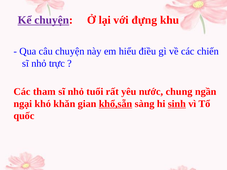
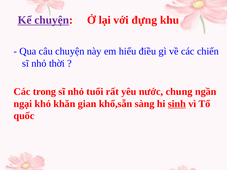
trực: trực -> thời
tham: tham -> trong
khổ,sẵn underline: present -> none
